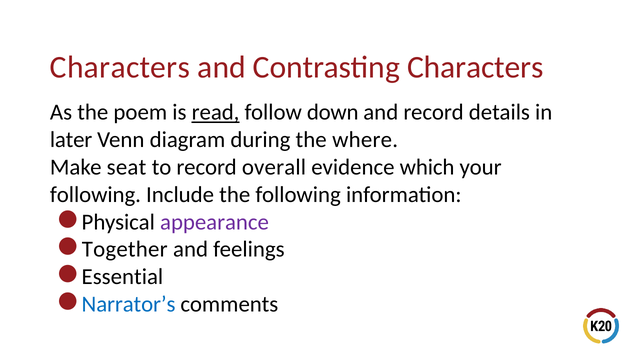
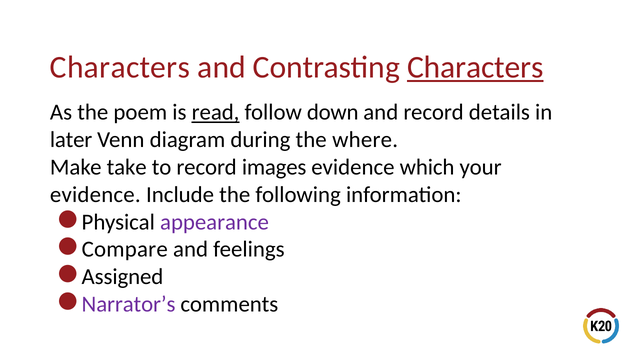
Characters at (475, 67) underline: none -> present
seat: seat -> take
overall: overall -> images
following at (95, 195): following -> evidence
Together: Together -> Compare
Essential: Essential -> Assigned
Narrator’s colour: blue -> purple
